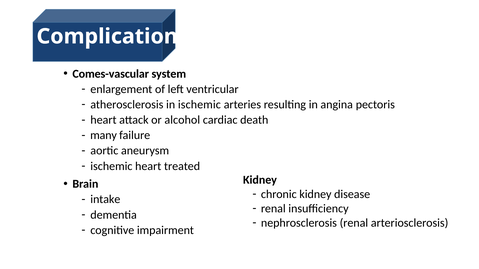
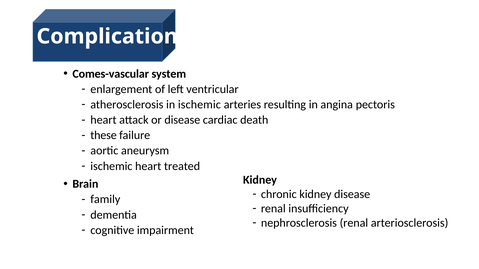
or alcohol: alcohol -> disease
many: many -> these
intake: intake -> family
